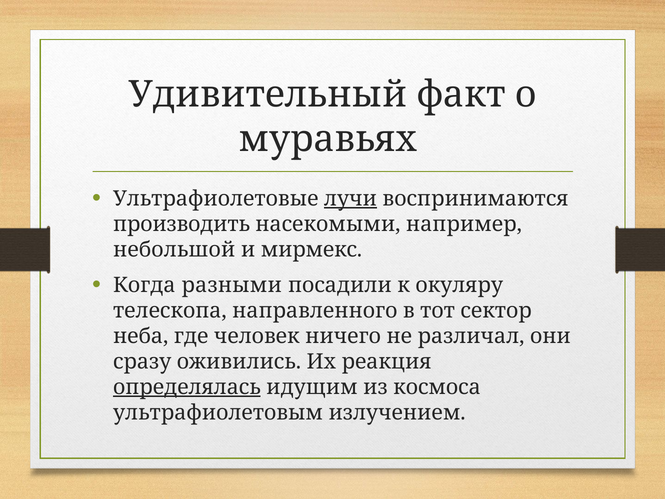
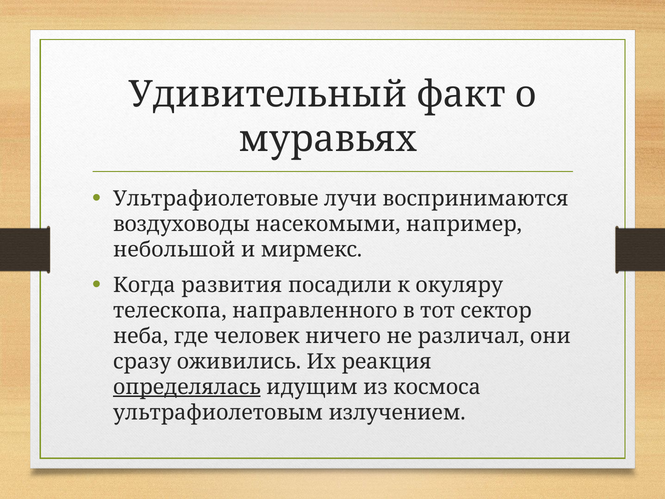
лучи underline: present -> none
производить: производить -> воздуховоды
разными: разными -> развития
